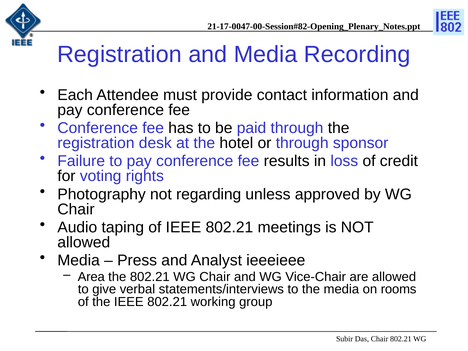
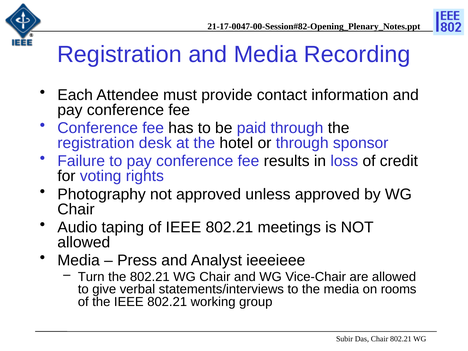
not regarding: regarding -> approved
Area: Area -> Turn
